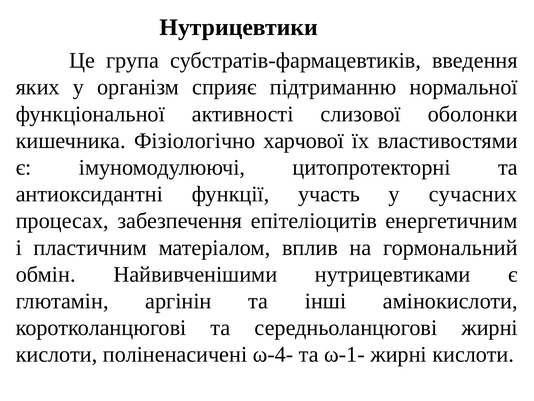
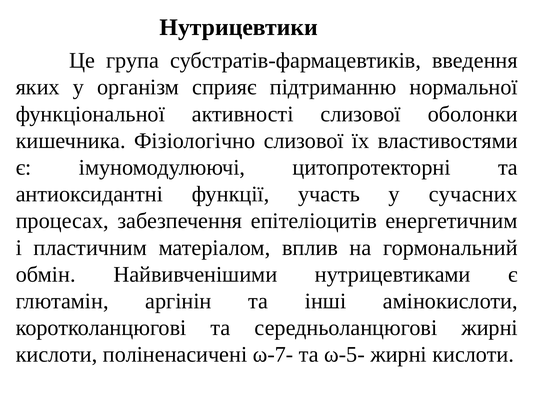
Фізіологічно харчової: харчової -> слизової
ω-4-: ω-4- -> ω-7-
ω-1-: ω-1- -> ω-5-
